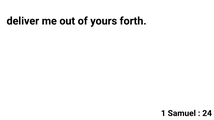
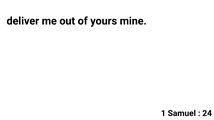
forth: forth -> mine
